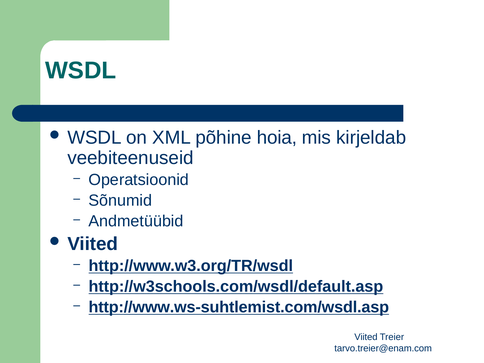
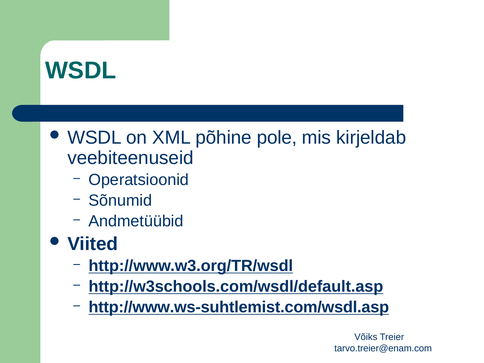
hoia: hoia -> pole
Viited at (366, 337): Viited -> Võiks
